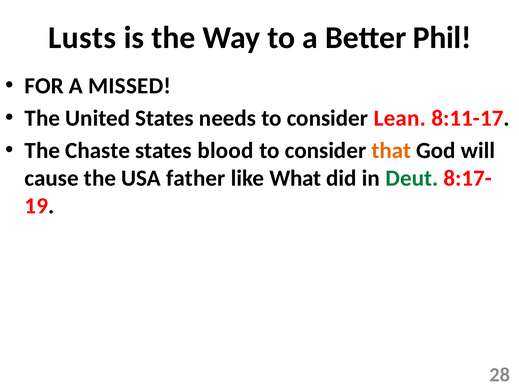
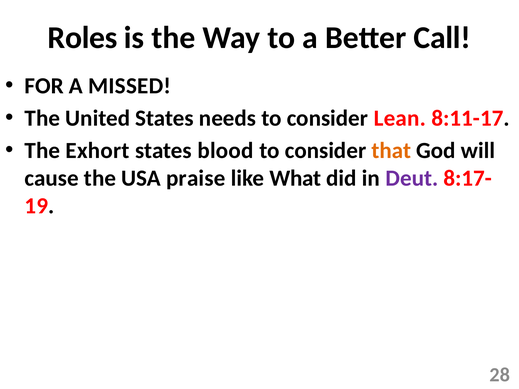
Lusts: Lusts -> Roles
Phil: Phil -> Call
Chaste: Chaste -> Exhort
father: father -> praise
Deut colour: green -> purple
